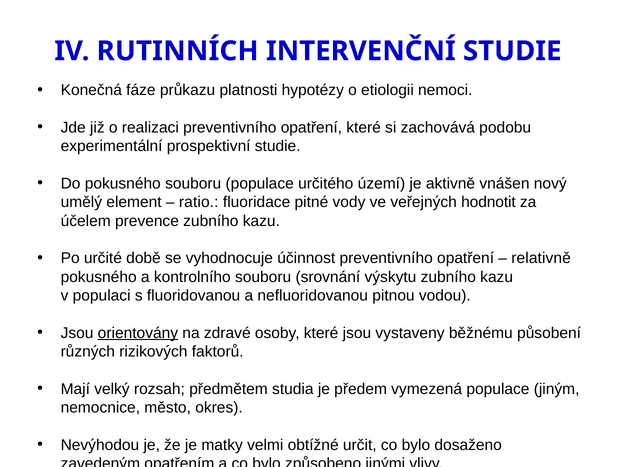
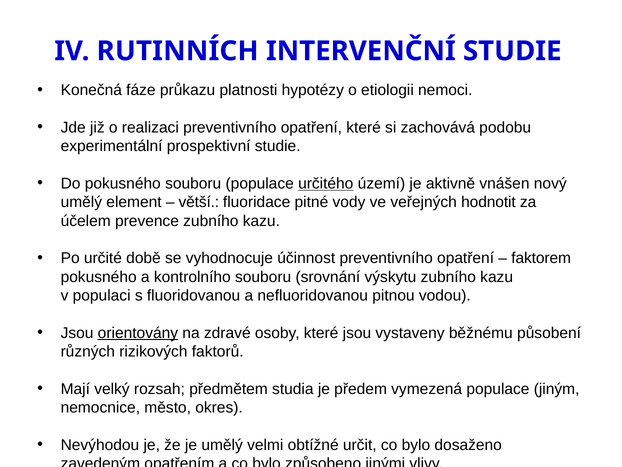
určitého underline: none -> present
ratio: ratio -> větší
relativně: relativně -> faktorem
je matky: matky -> umělý
